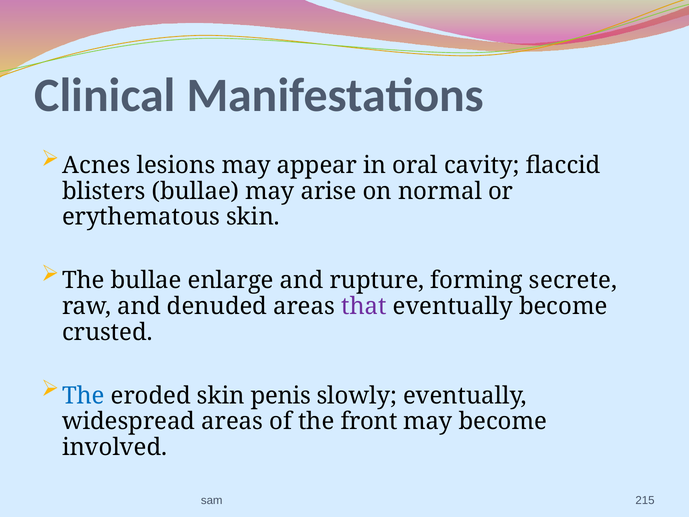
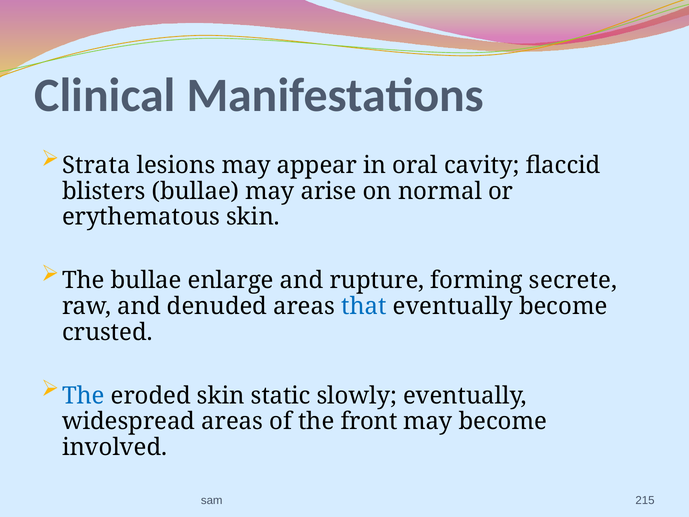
Acnes: Acnes -> Strata
that colour: purple -> blue
penis: penis -> static
